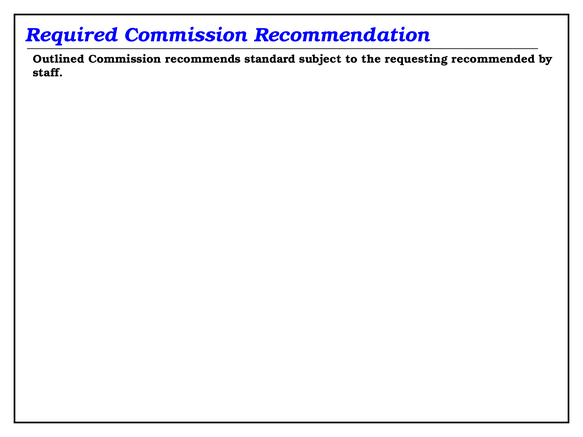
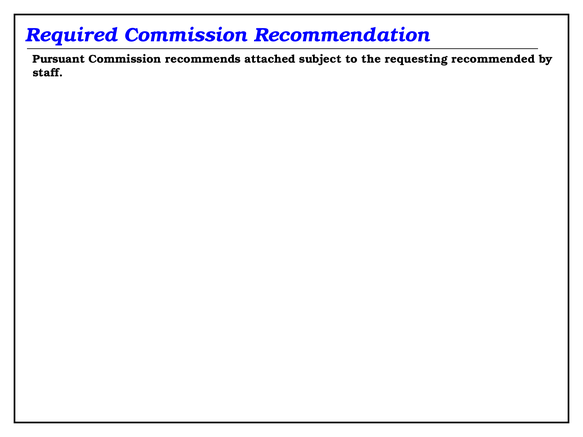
Outlined: Outlined -> Pursuant
standard: standard -> attached
